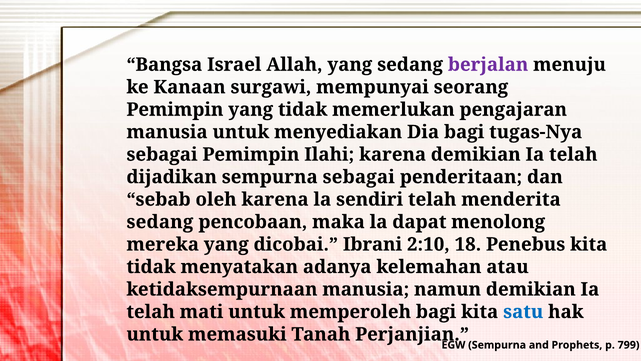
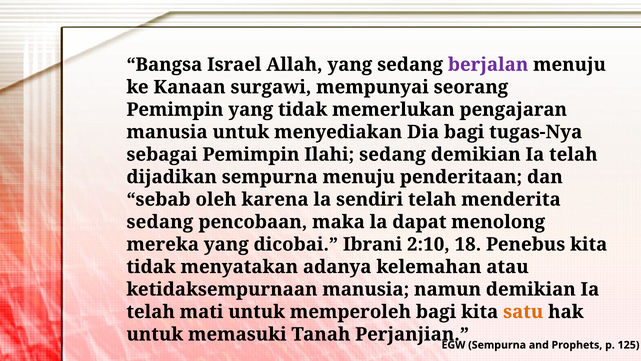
Ilahi karena: karena -> sedang
sempurna sebagai: sebagai -> menuju
satu colour: blue -> orange
799: 799 -> 125
